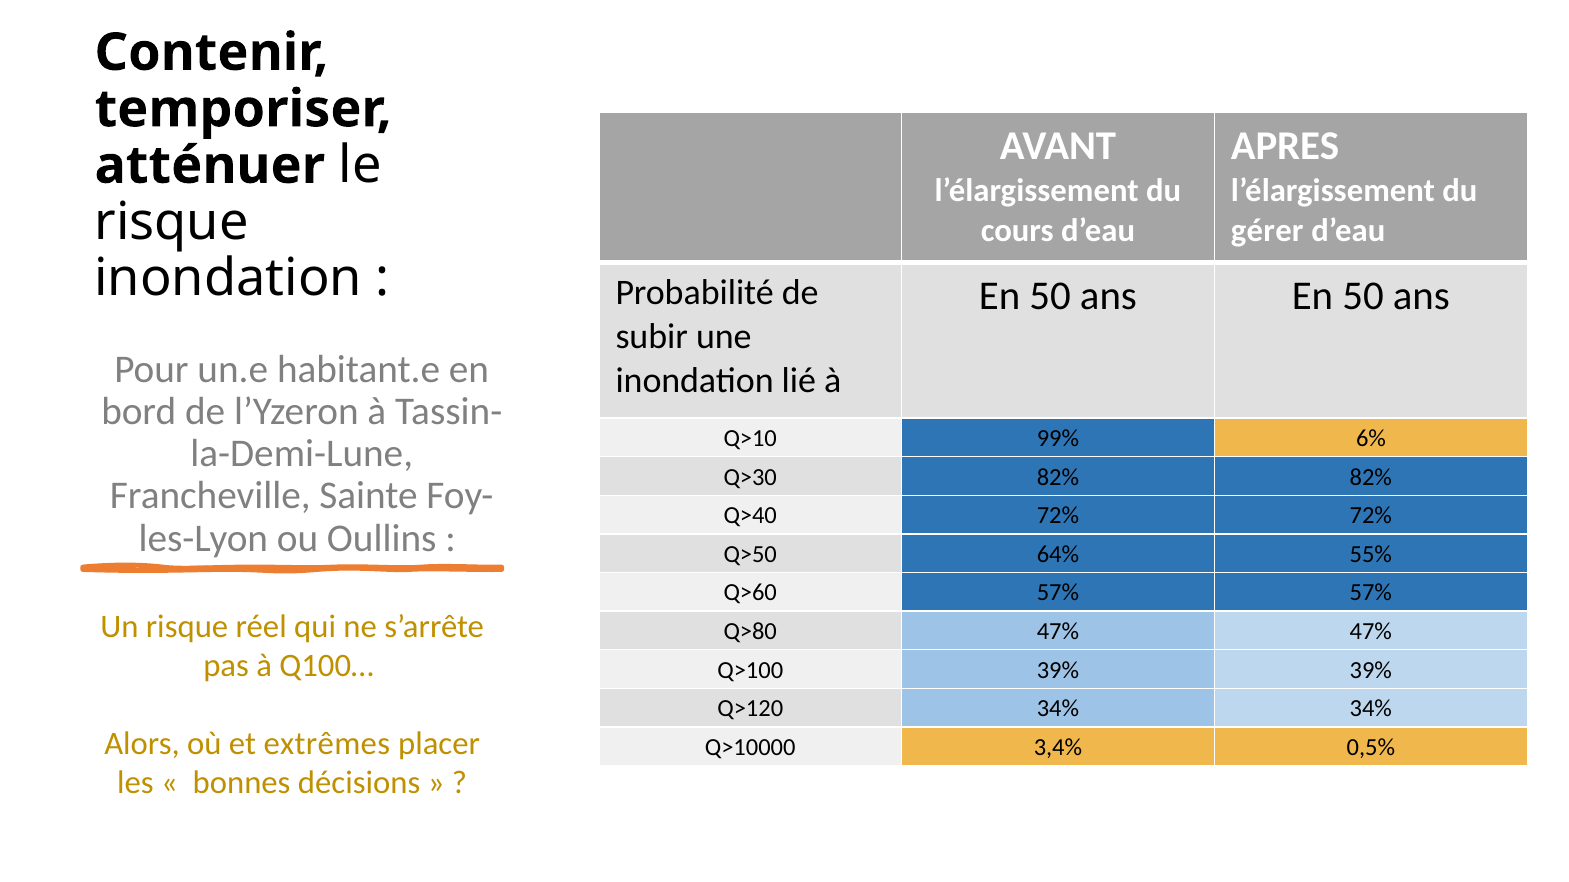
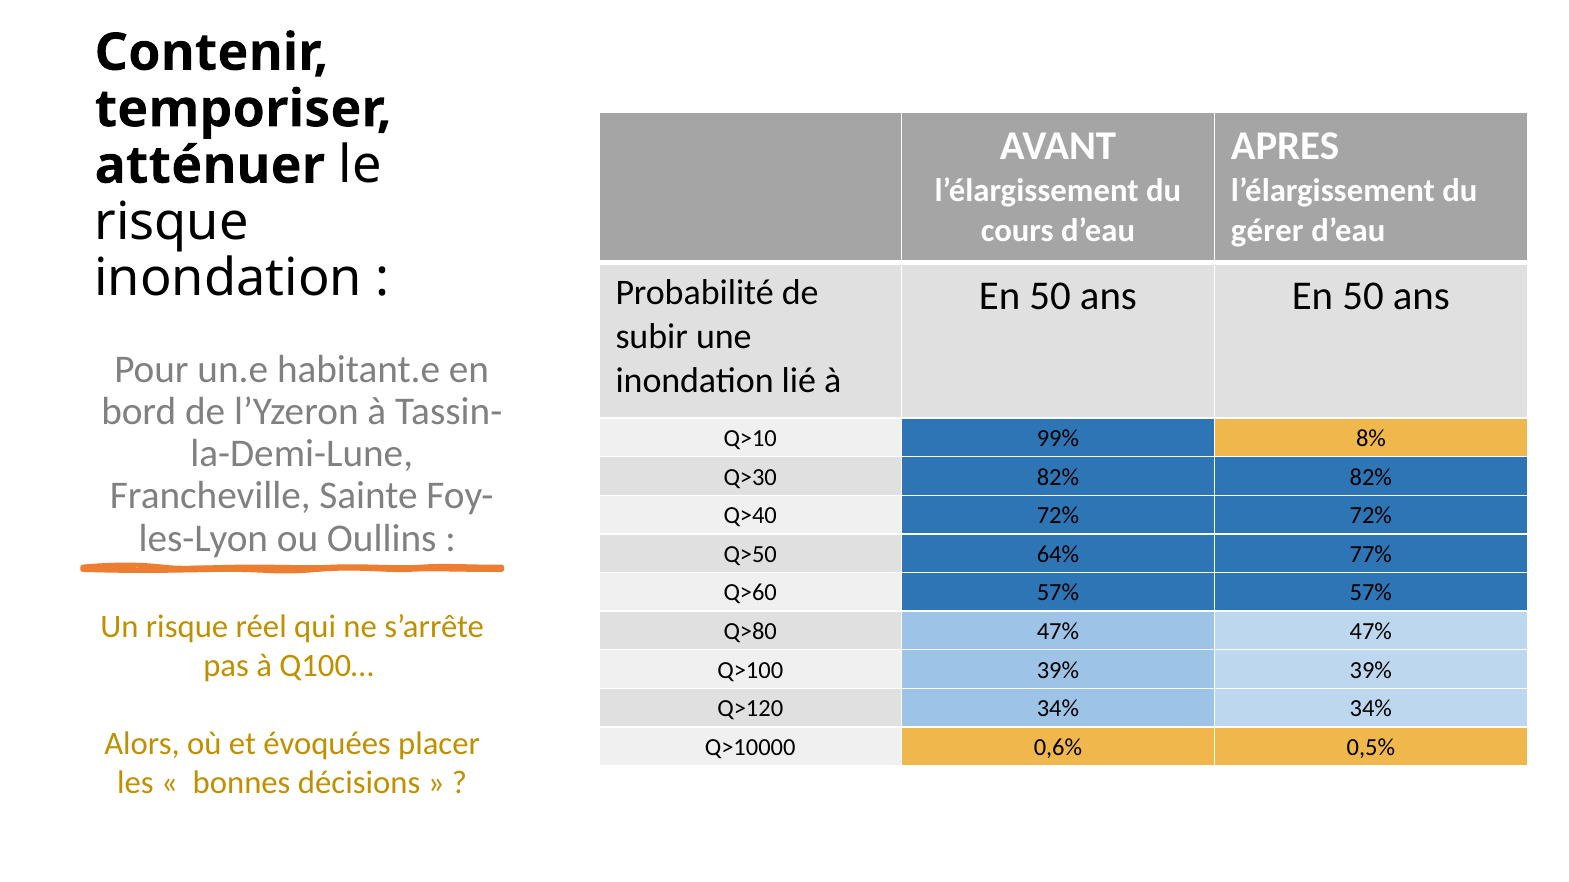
6%: 6% -> 8%
55%: 55% -> 77%
extrêmes: extrêmes -> évoquées
3,4%: 3,4% -> 0,6%
